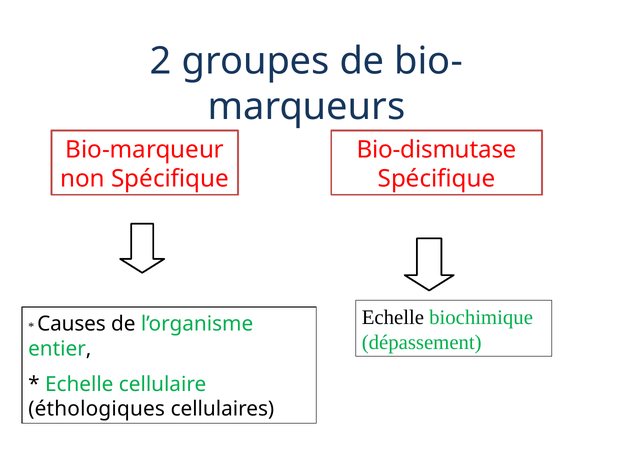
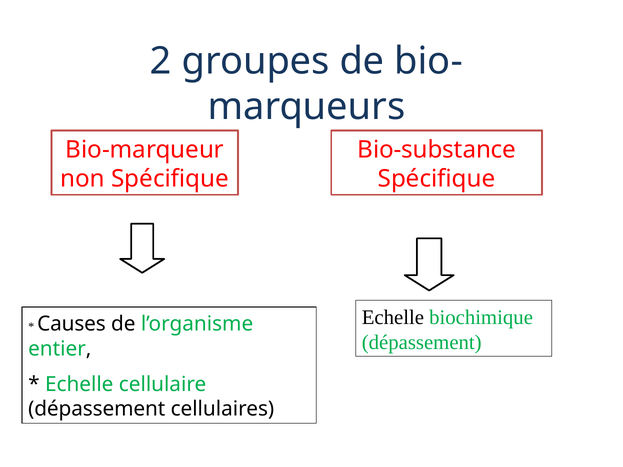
Bio-dismutase: Bio-dismutase -> Bio-substance
éthologiques at (97, 409): éthologiques -> dépassement
